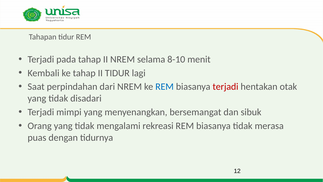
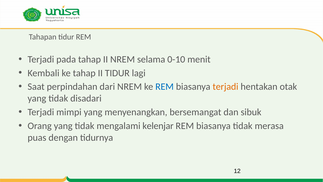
8-10: 8-10 -> 0-10
terjadi at (225, 87) colour: red -> orange
rekreasi: rekreasi -> kelenjar
